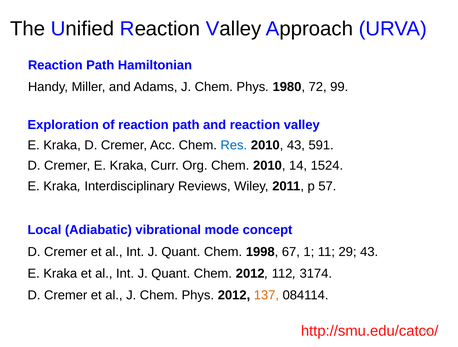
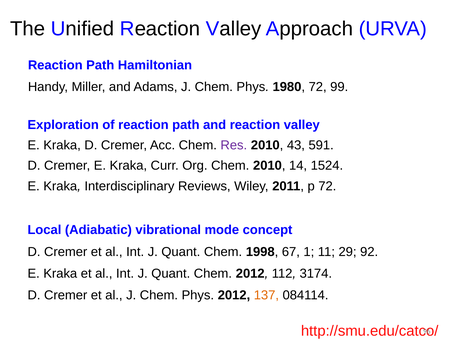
Res colour: blue -> purple
p 57: 57 -> 72
29 43: 43 -> 92
